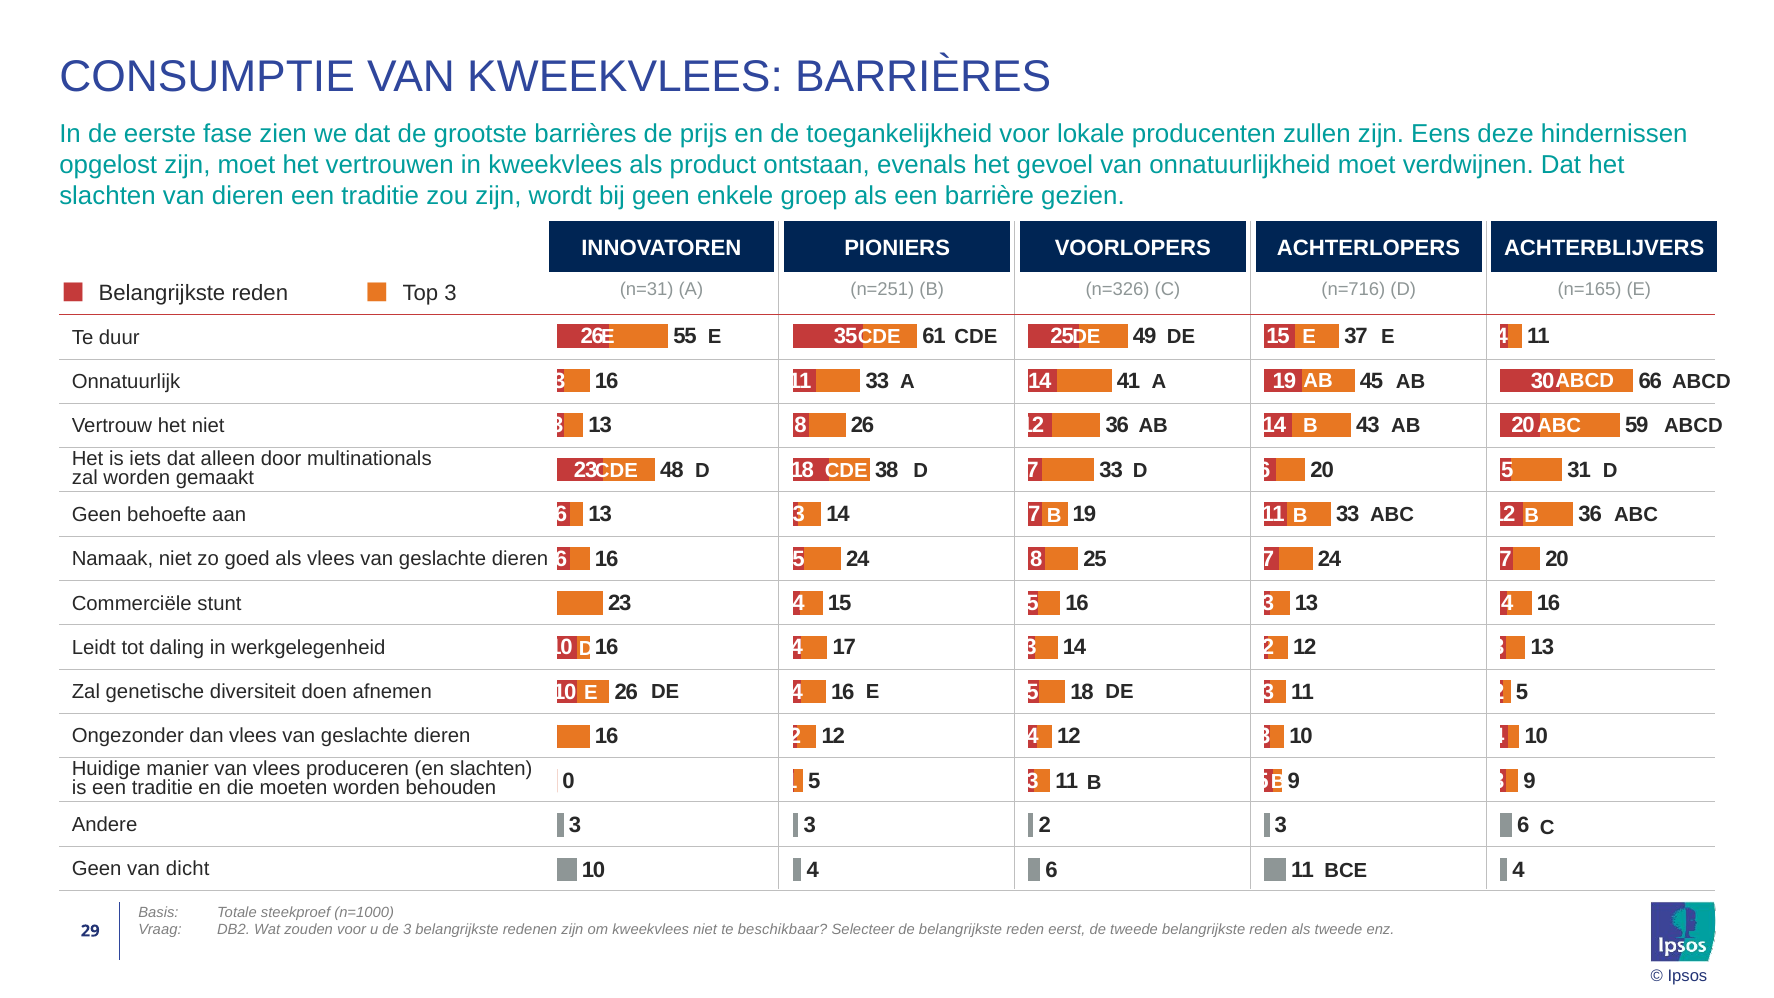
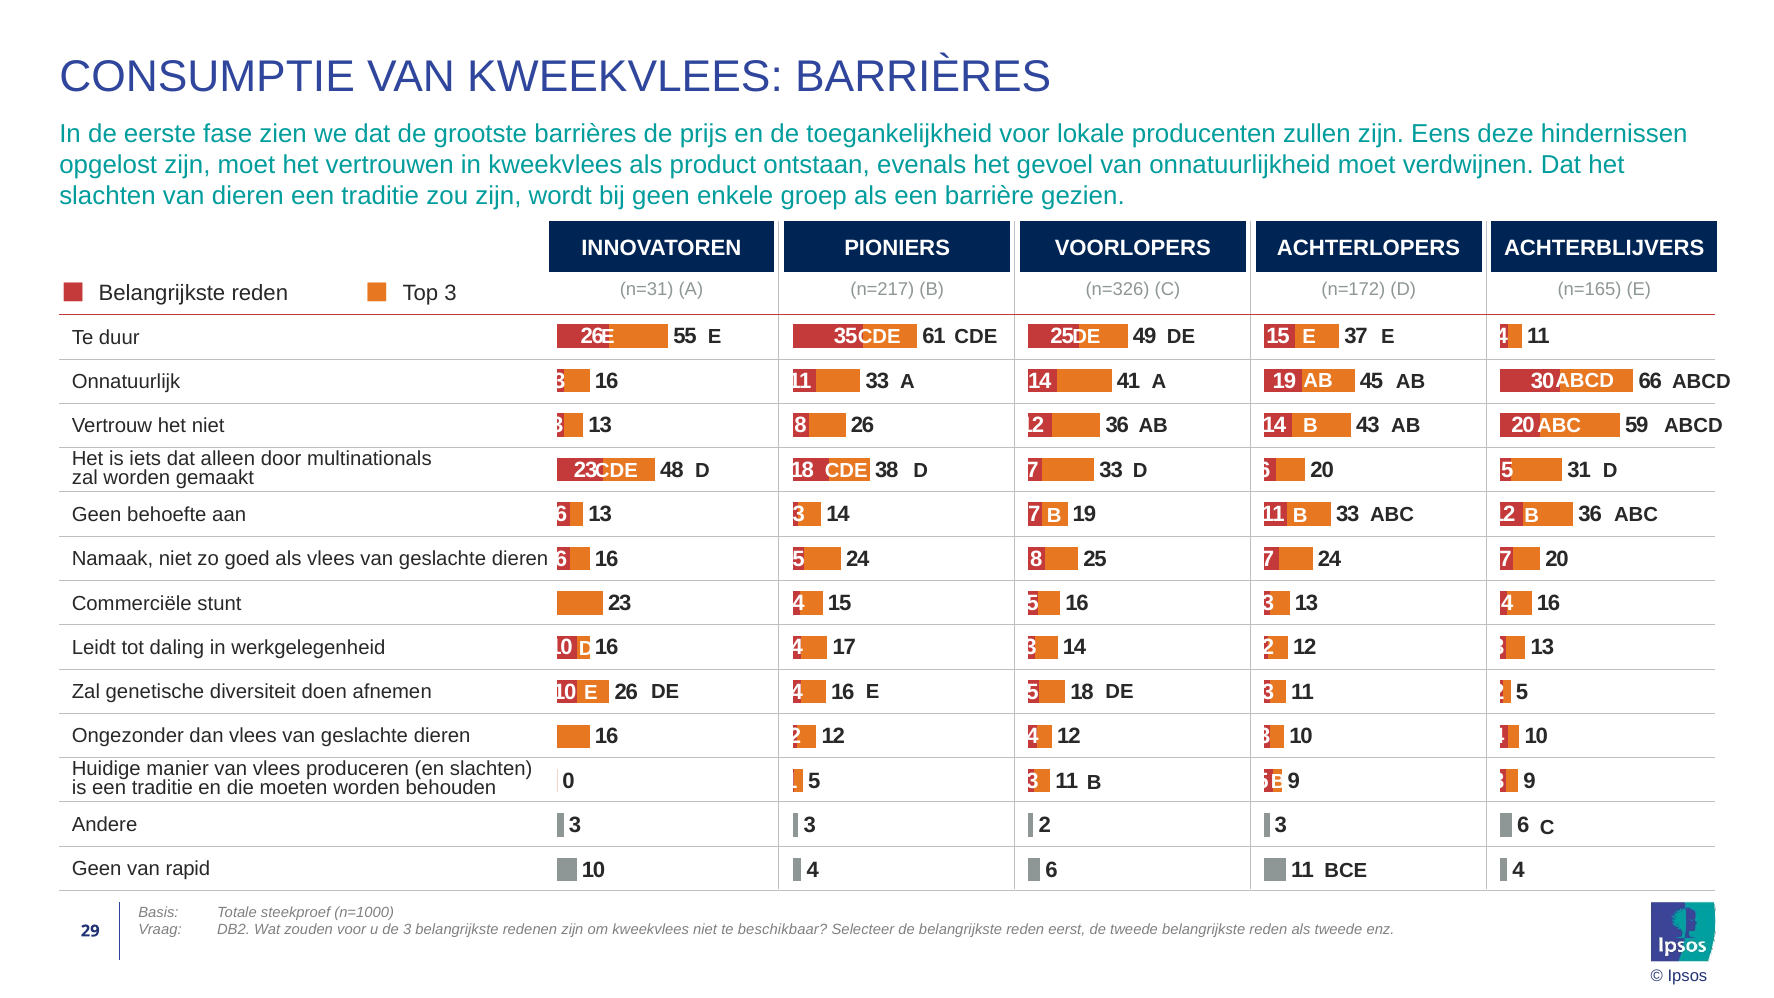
n=251: n=251 -> n=217
n=716: n=716 -> n=172
dicht: dicht -> rapid
